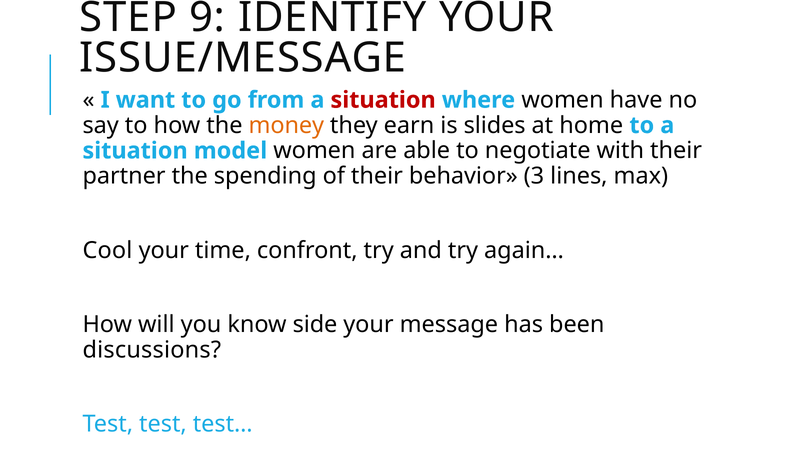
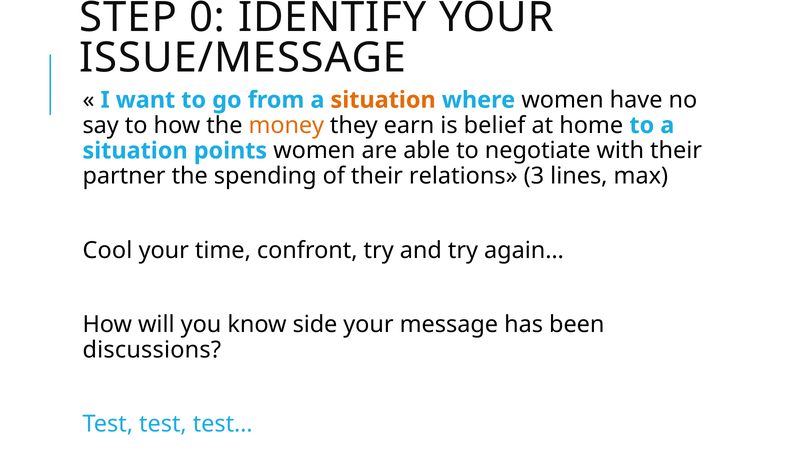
9: 9 -> 0
situation at (383, 100) colour: red -> orange
slides: slides -> belief
model: model -> points
behavior: behavior -> relations
